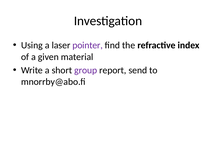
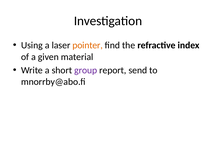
pointer colour: purple -> orange
